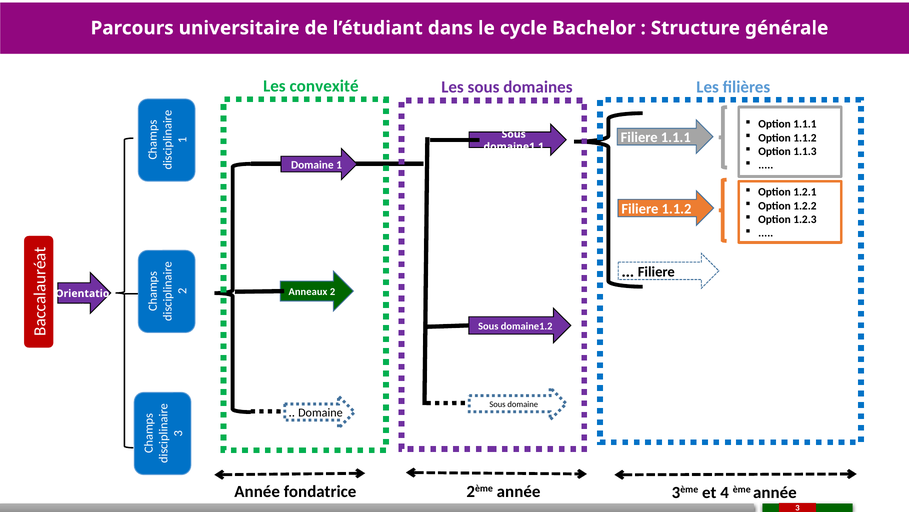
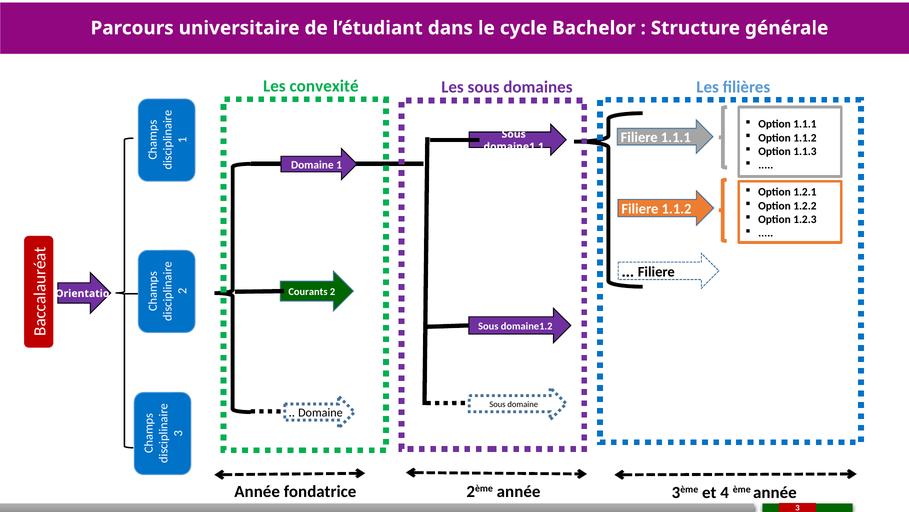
Anneaux: Anneaux -> Courants
